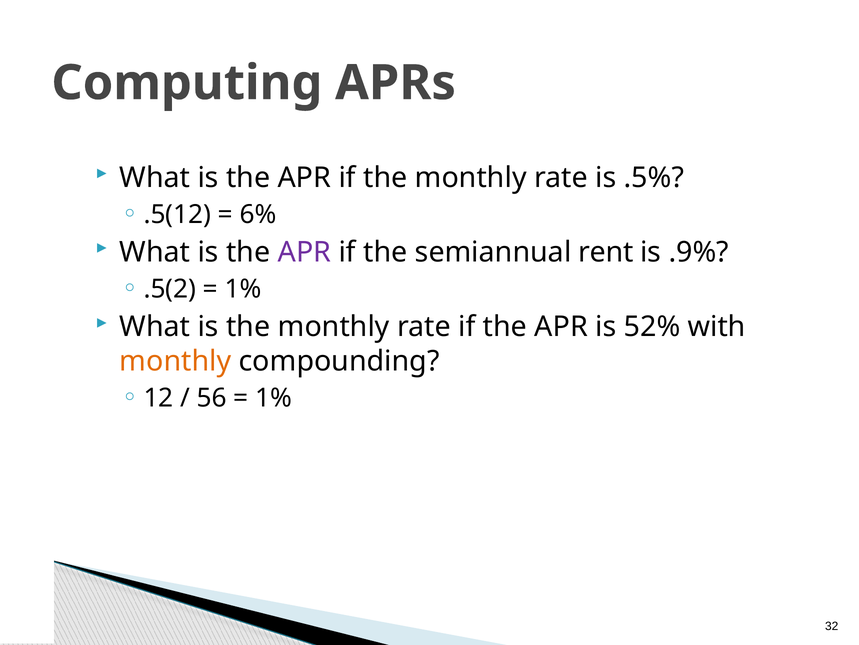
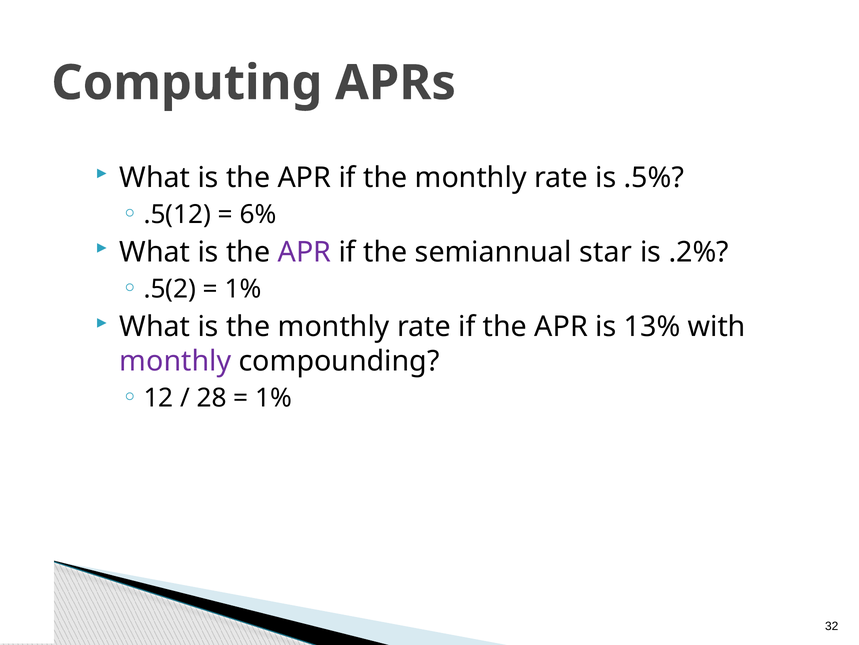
rent: rent -> star
.9%: .9% -> .2%
52%: 52% -> 13%
monthly at (175, 361) colour: orange -> purple
56: 56 -> 28
